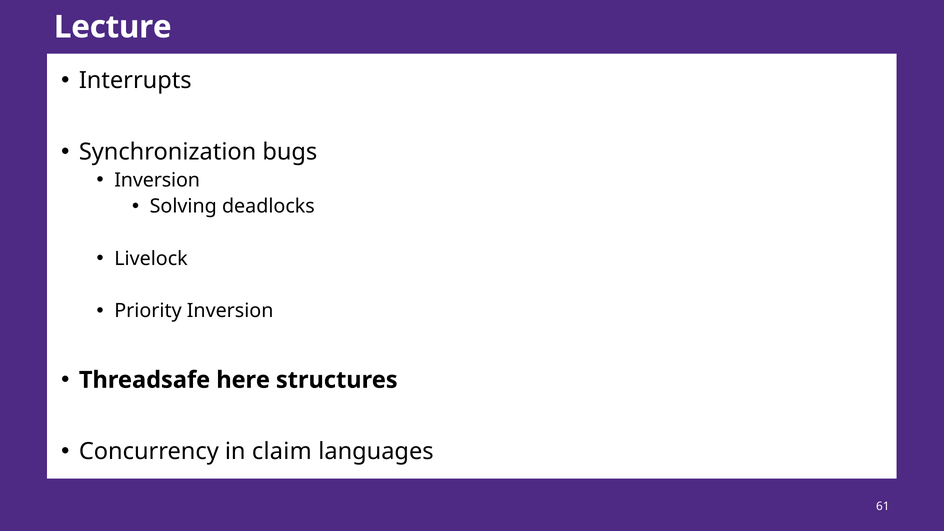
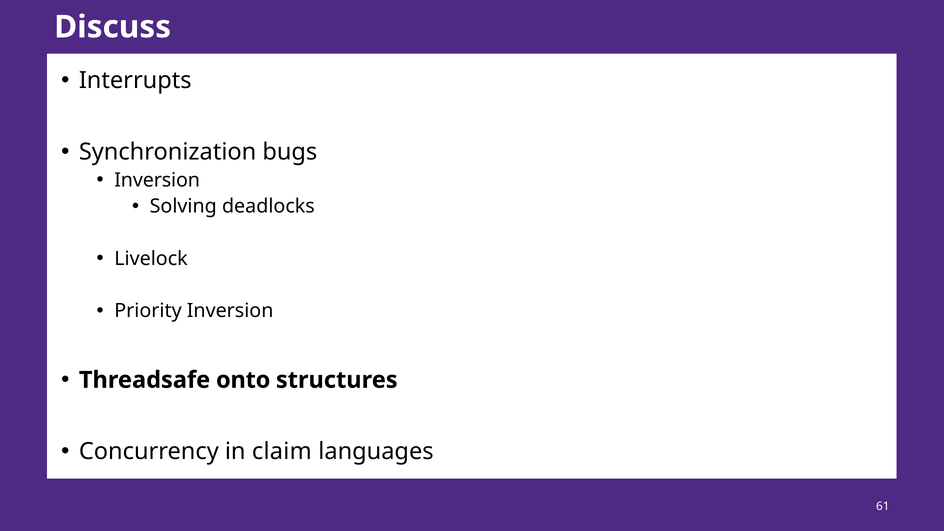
Lecture: Lecture -> Discuss
here: here -> onto
